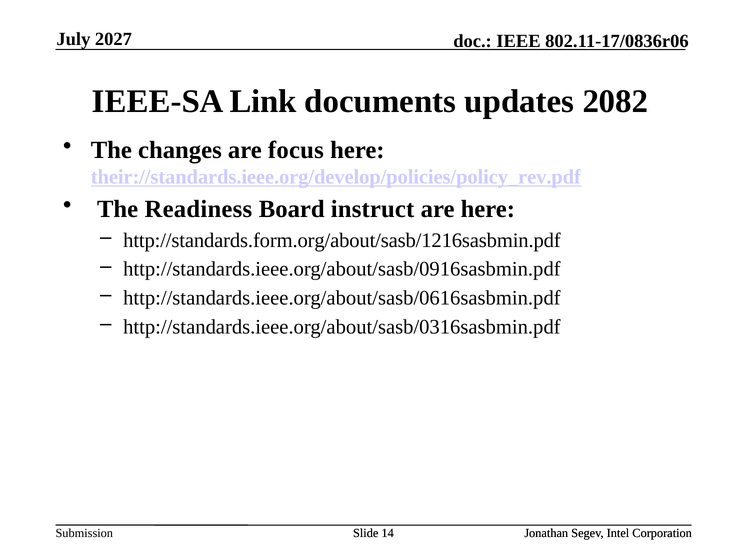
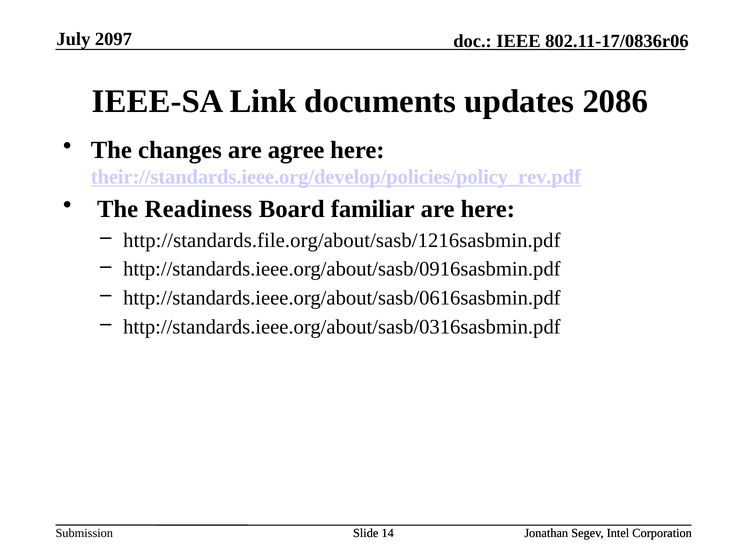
2027: 2027 -> 2097
2082: 2082 -> 2086
focus: focus -> agree
instruct: instruct -> familiar
http://standards.form.org/about/sasb/1216sasbmin.pdf: http://standards.form.org/about/sasb/1216sasbmin.pdf -> http://standards.file.org/about/sasb/1216sasbmin.pdf
